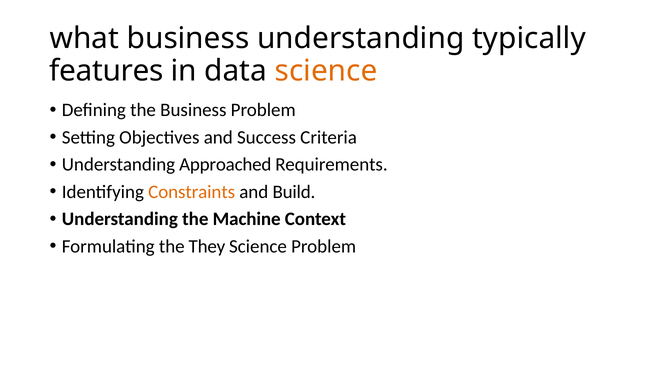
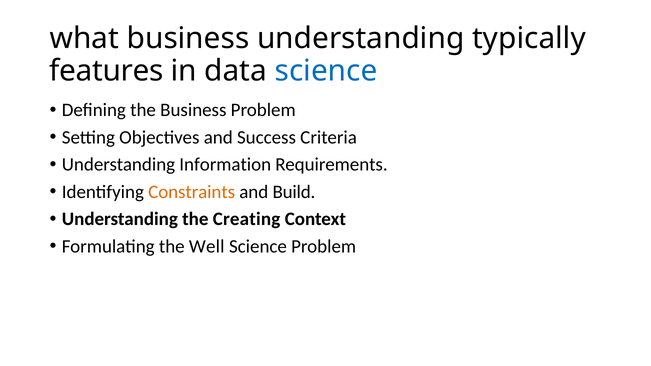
science at (326, 71) colour: orange -> blue
Approached: Approached -> Information
Machine: Machine -> Creating
They: They -> Well
